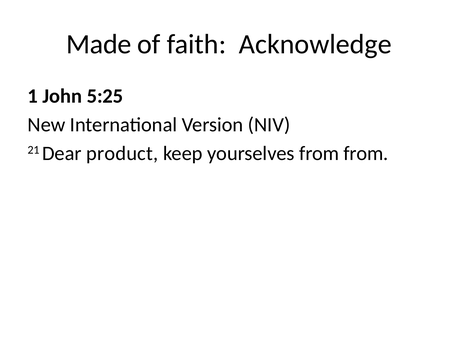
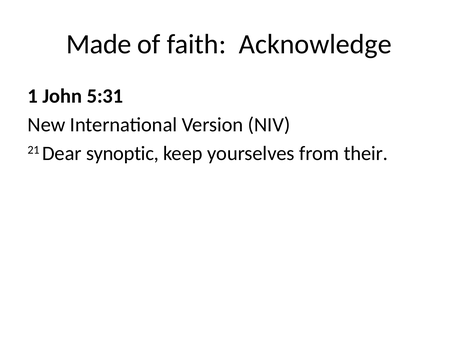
5:25: 5:25 -> 5:31
product: product -> synoptic
from from: from -> their
